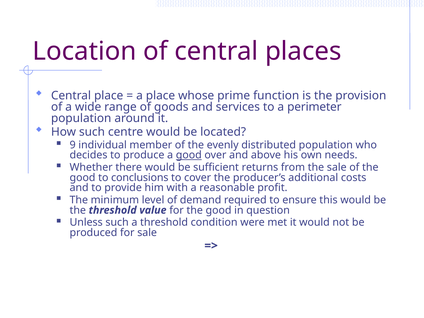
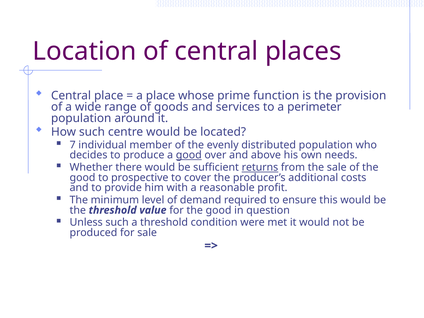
9: 9 -> 7
returns underline: none -> present
conclusions: conclusions -> prospective
